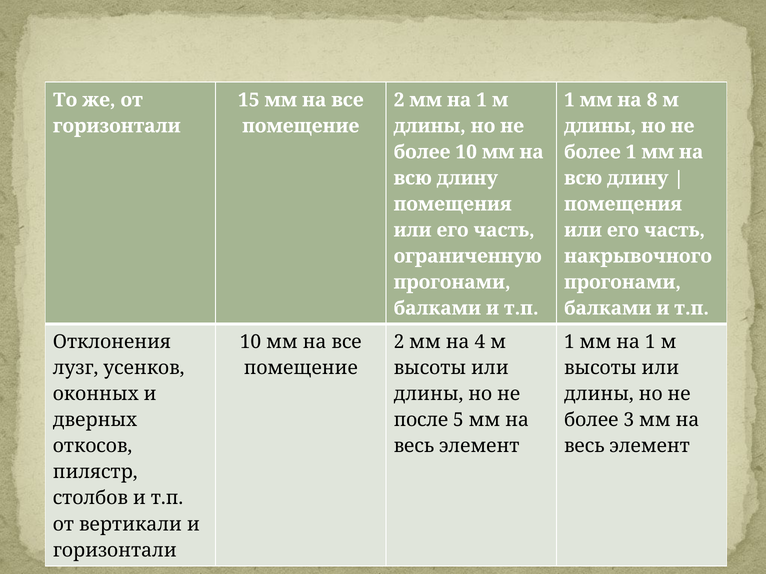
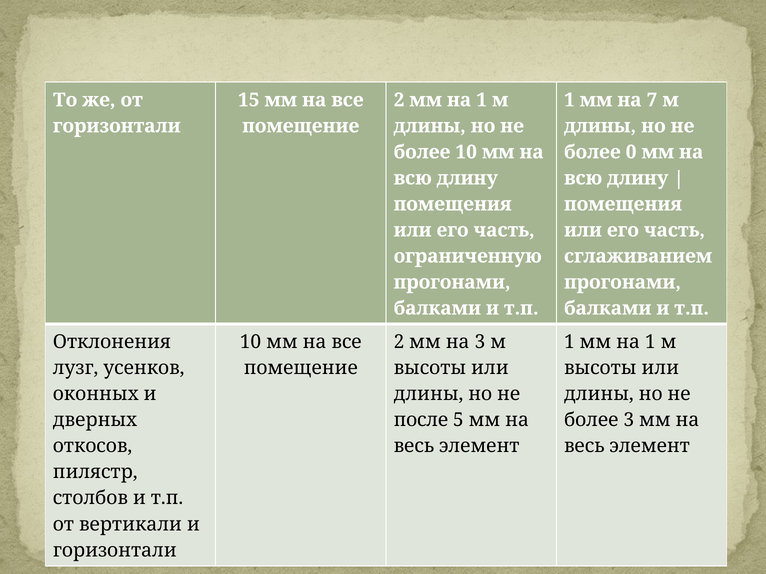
8: 8 -> 7
более 1: 1 -> 0
накрывочного: накрывочного -> сглаживанием
на 4: 4 -> 3
